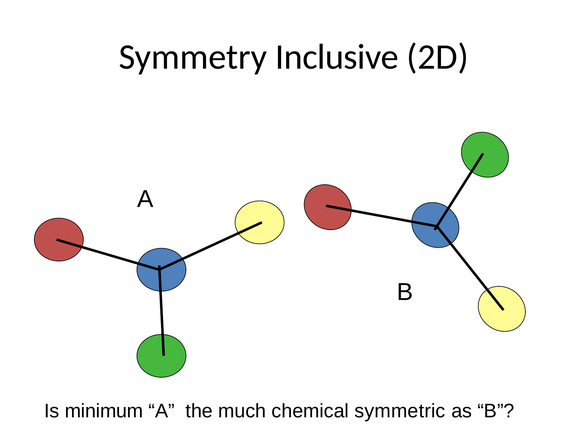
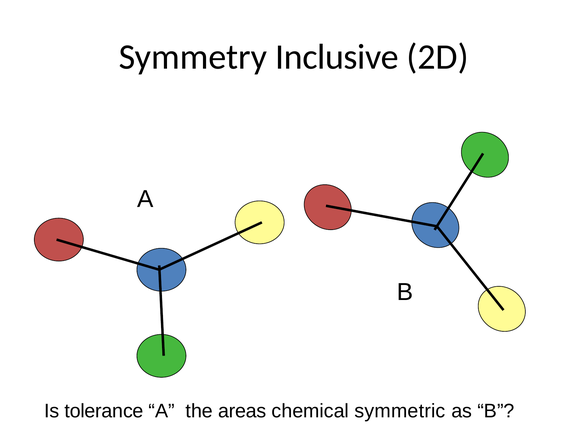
minimum: minimum -> tolerance
much: much -> areas
